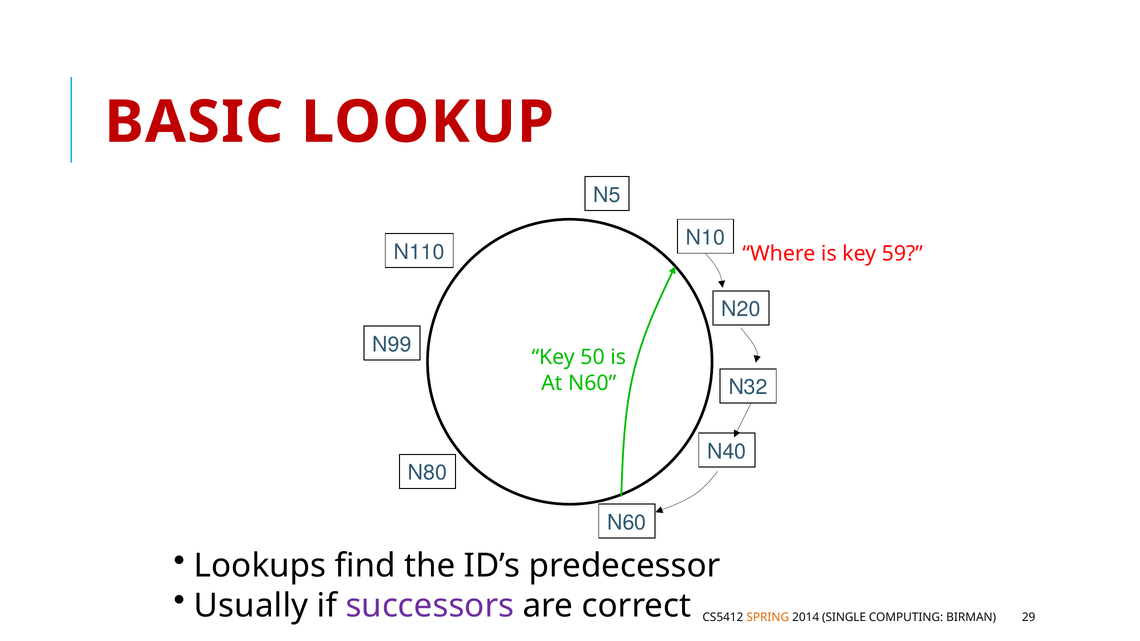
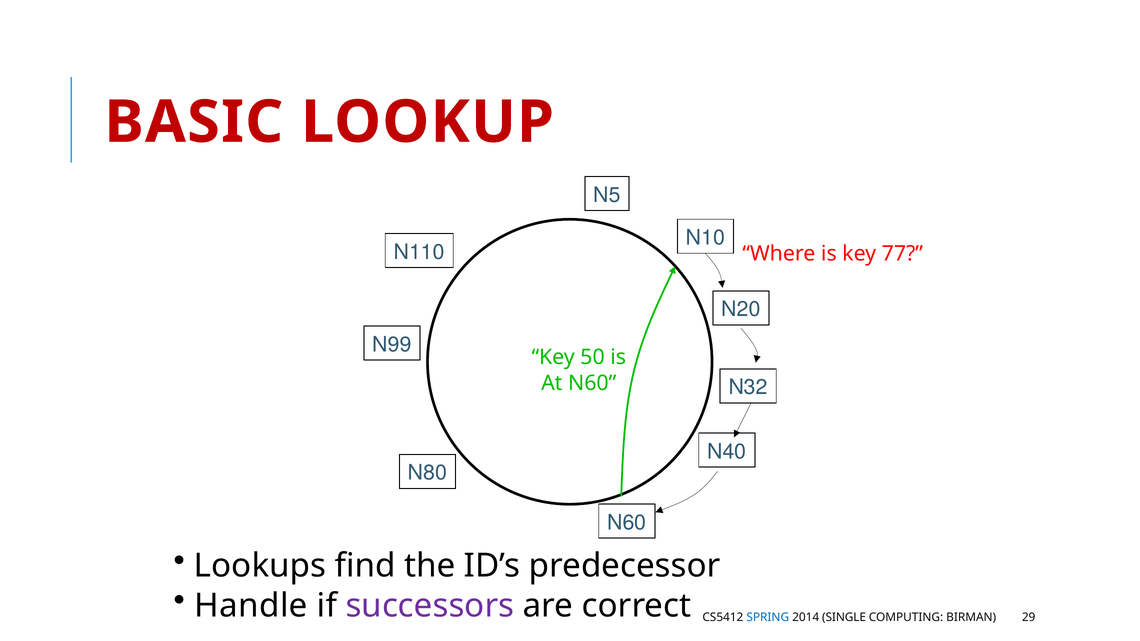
59: 59 -> 77
Usually: Usually -> Handle
SPRING colour: orange -> blue
